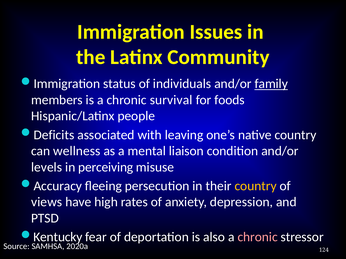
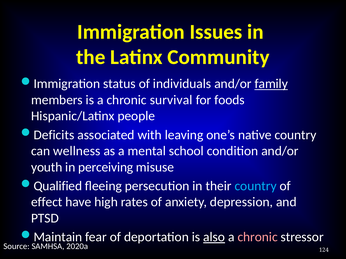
liaison: liaison -> school
levels: levels -> youth
Accuracy: Accuracy -> Qualified
country at (256, 186) colour: yellow -> light blue
views: views -> effect
Kentucky: Kentucky -> Maintain
also underline: none -> present
